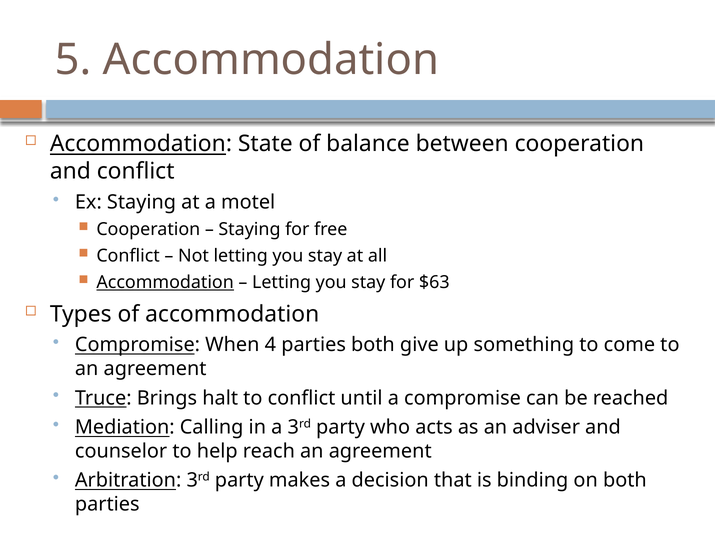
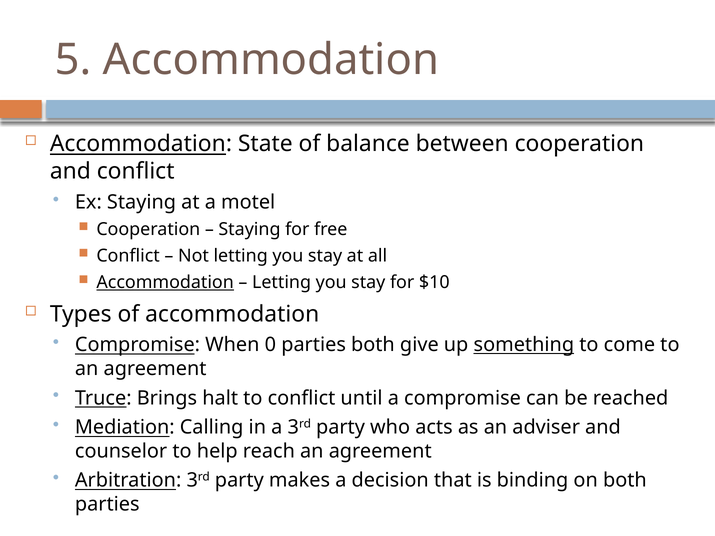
$63: $63 -> $10
4: 4 -> 0
something underline: none -> present
